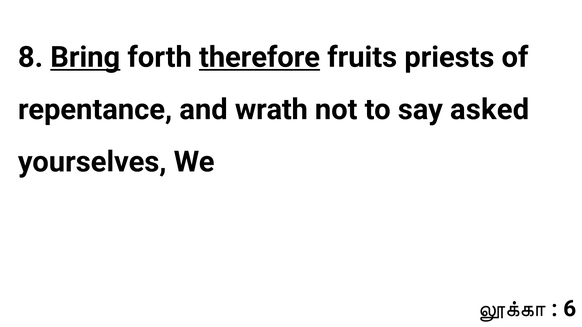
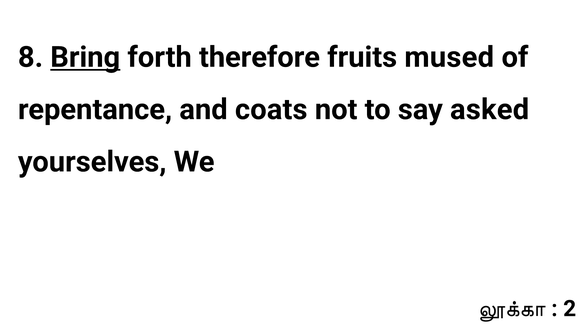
therefore underline: present -> none
priests: priests -> mused
wrath: wrath -> coats
6: 6 -> 2
